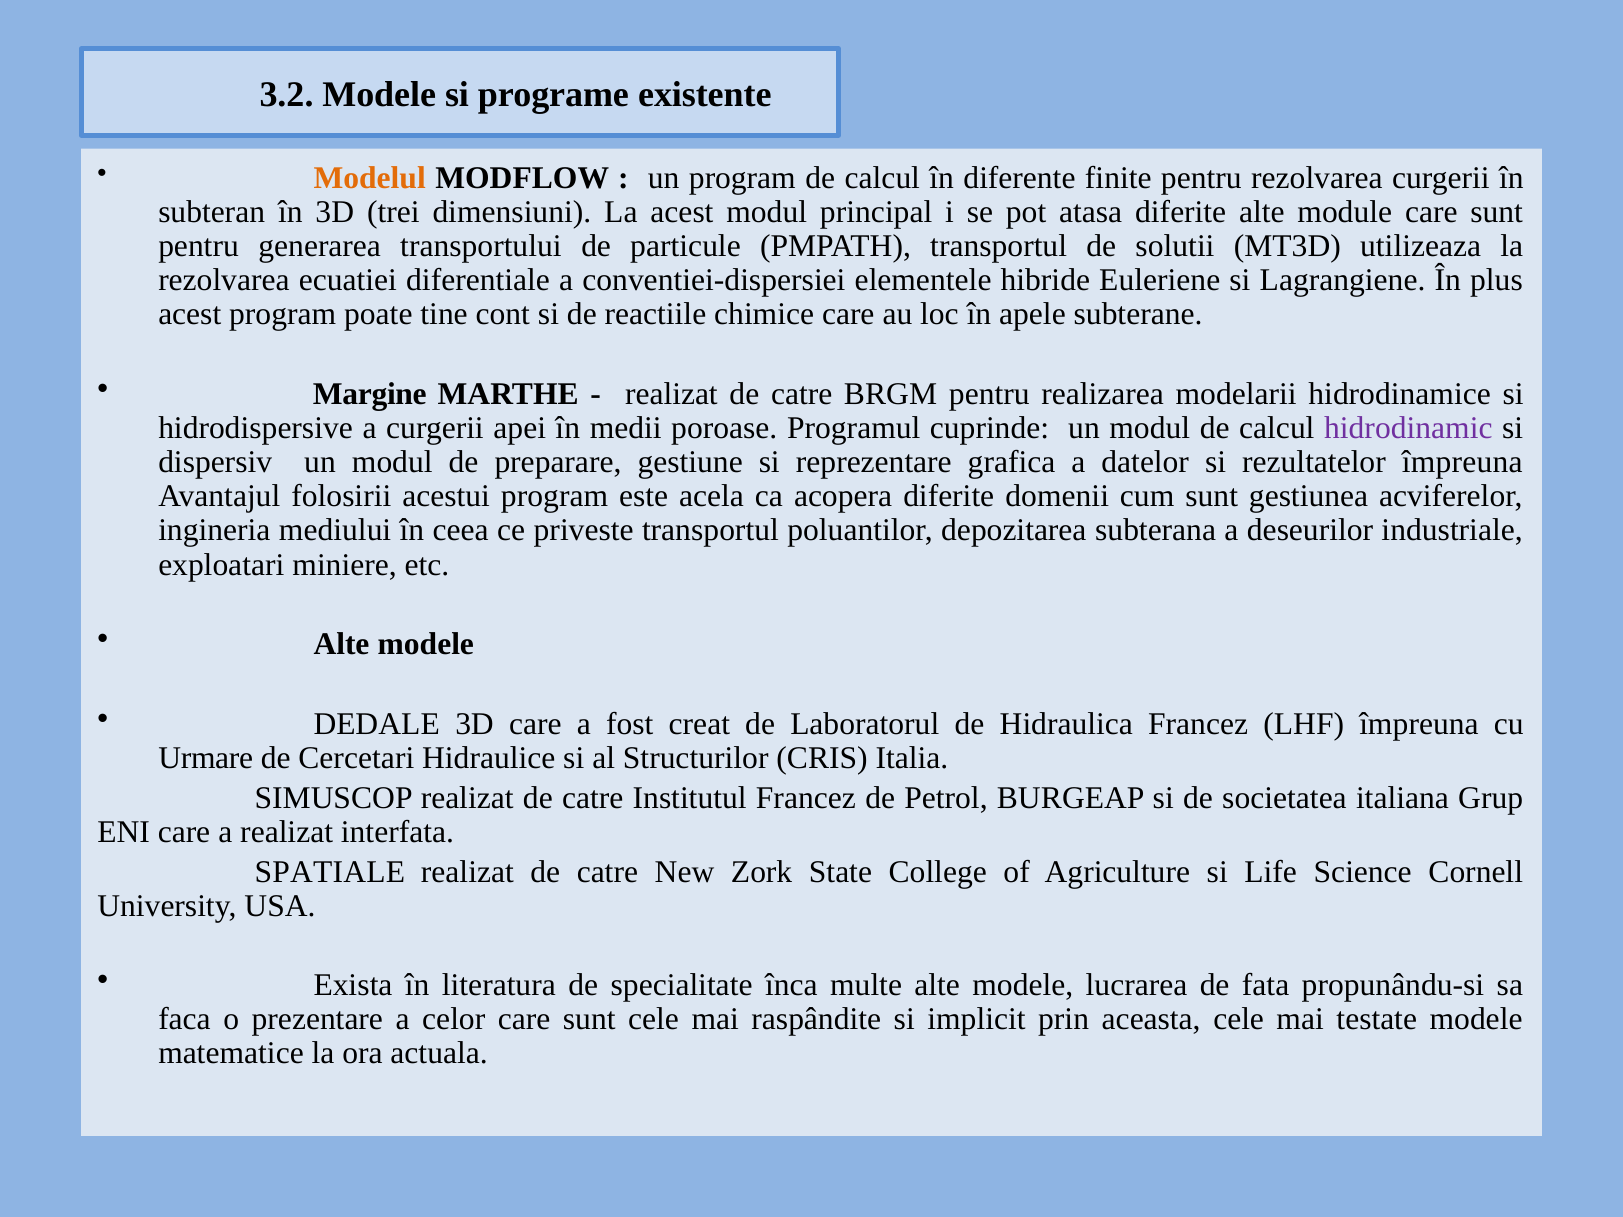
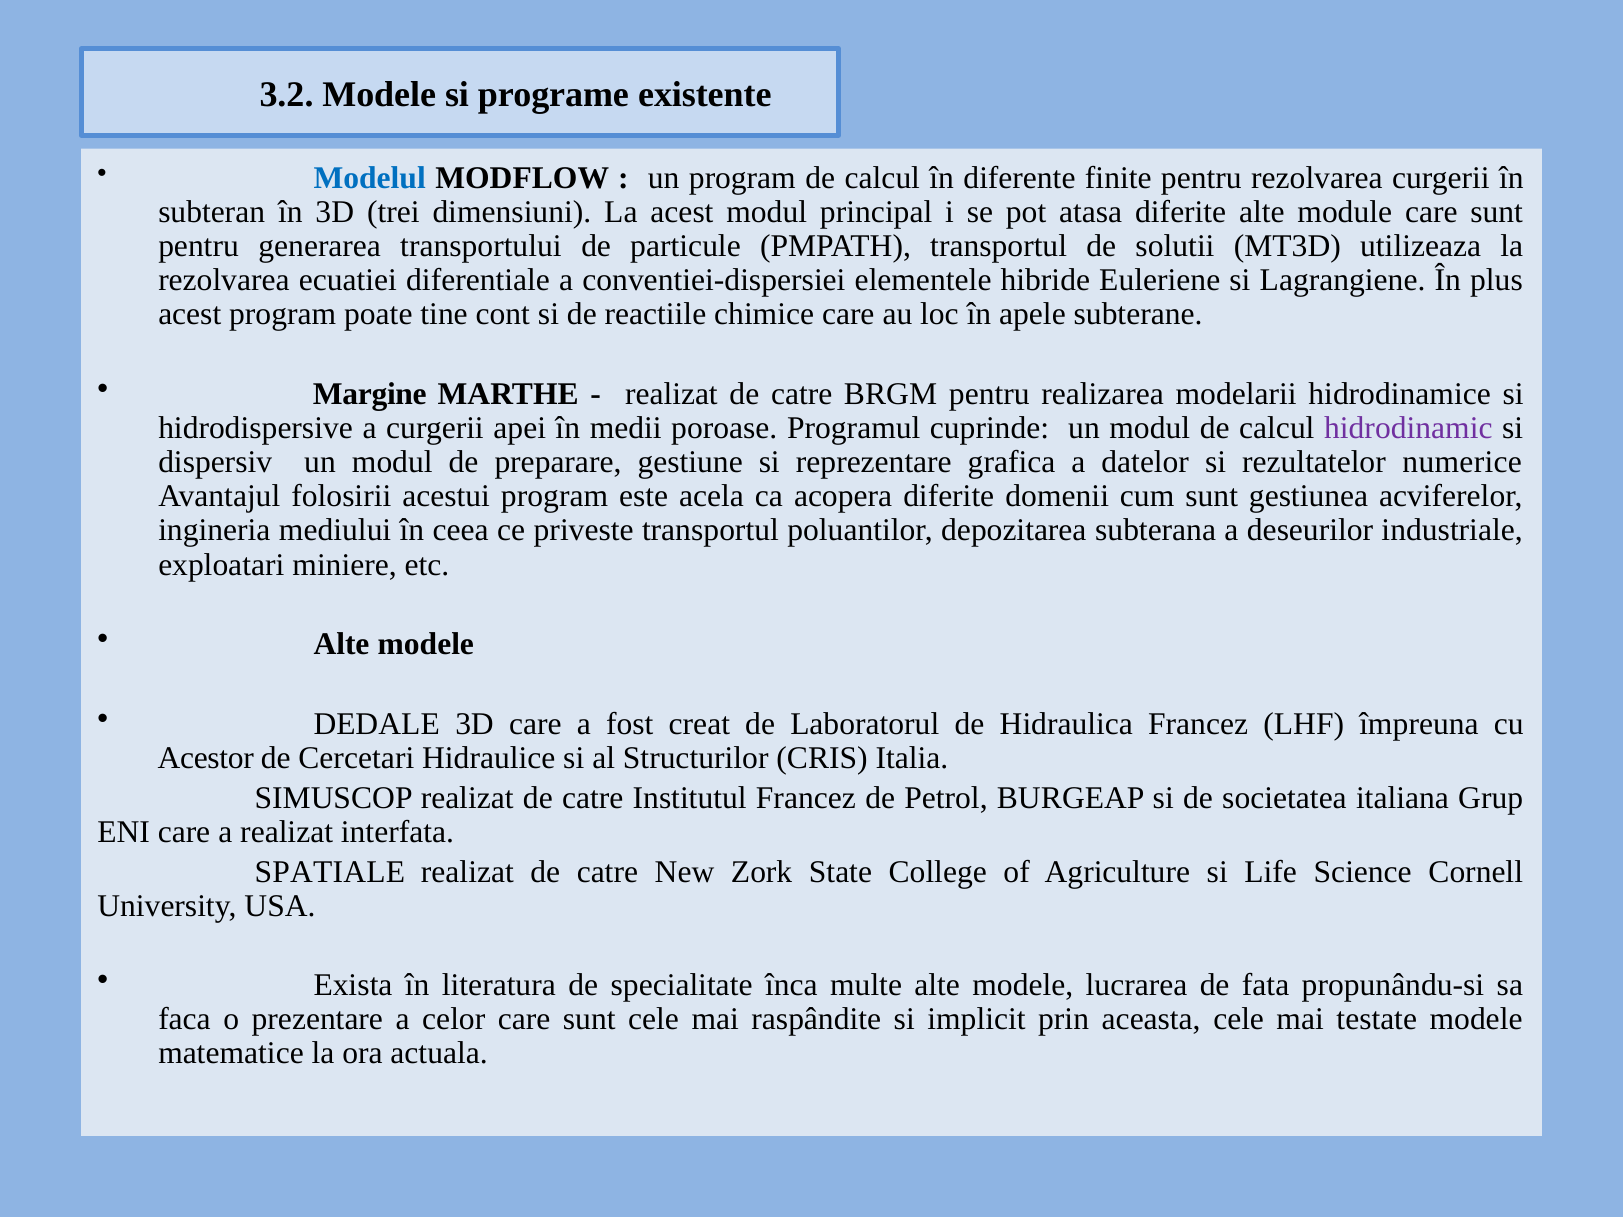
Modelul colour: orange -> blue
rezultatelor împreuna: împreuna -> numerice
Urmare: Urmare -> Acestor
